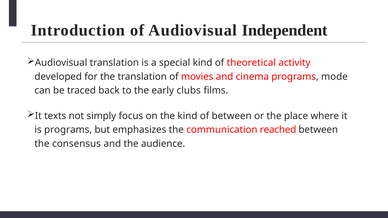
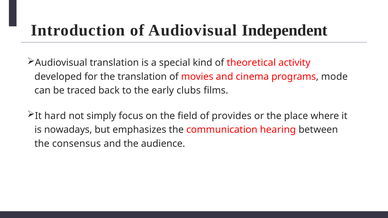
texts: texts -> hard
the kind: kind -> field
of between: between -> provides
is programs: programs -> nowadays
reached: reached -> hearing
